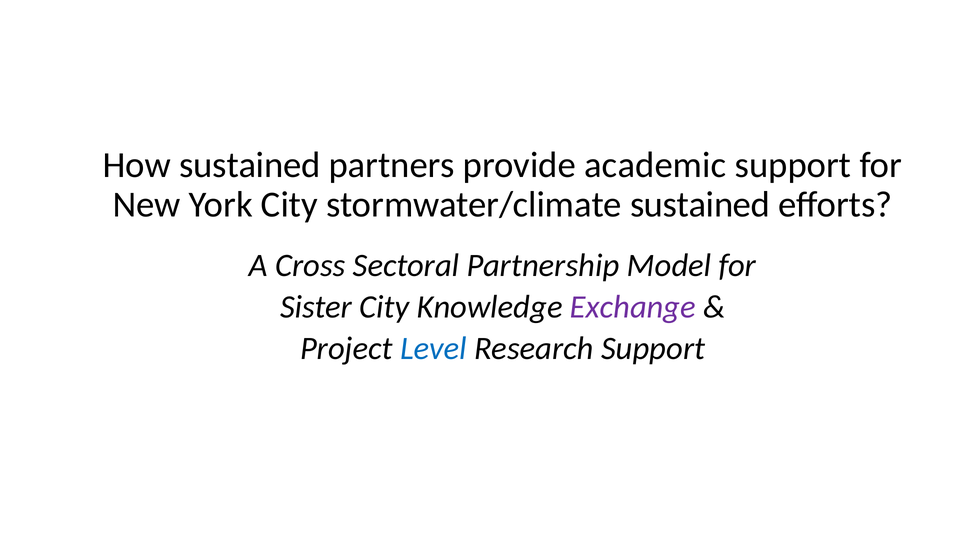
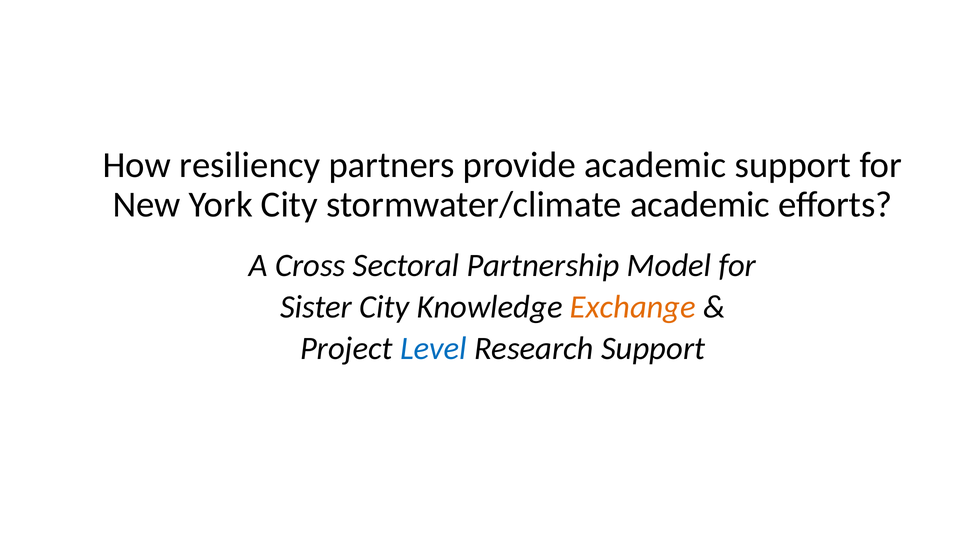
How sustained: sustained -> resiliency
stormwater/climate sustained: sustained -> academic
Exchange colour: purple -> orange
